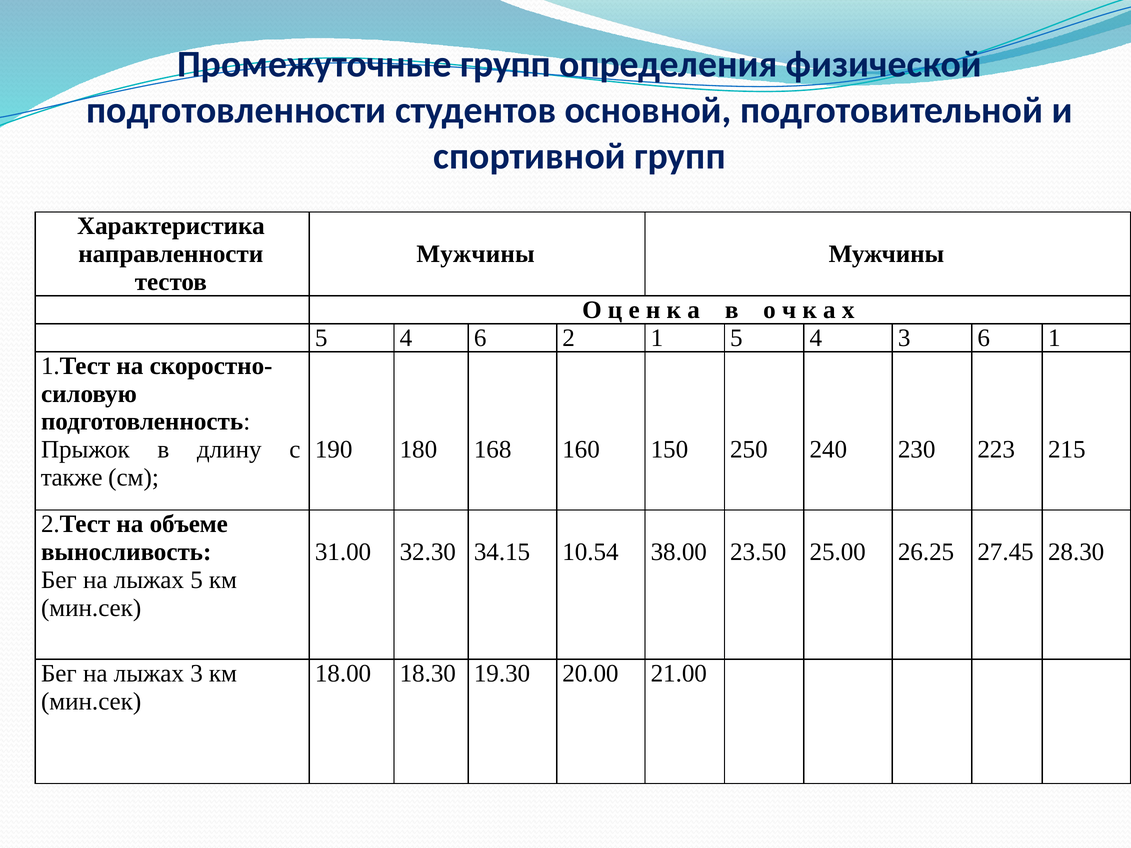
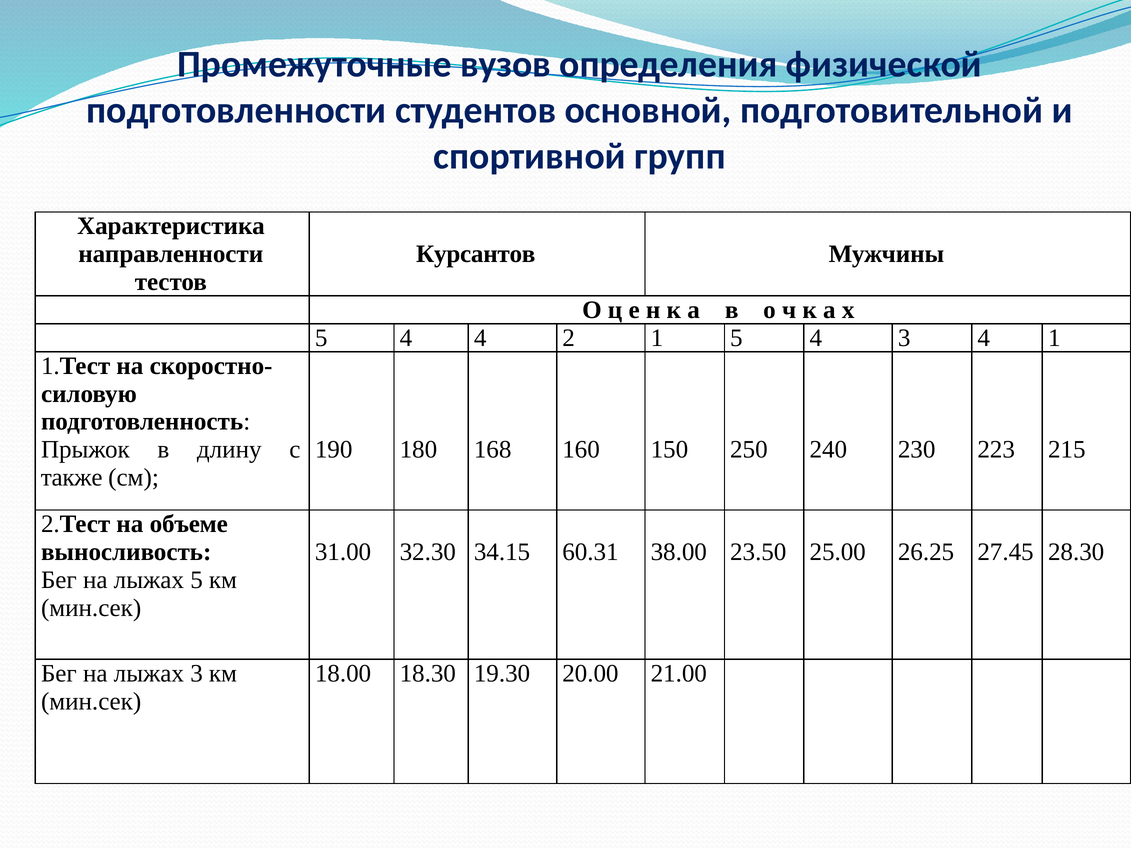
Промежуточные групп: групп -> вузов
Мужчины at (476, 254): Мужчины -> Курсантов
4 6: 6 -> 4
3 6: 6 -> 4
10.54: 10.54 -> 60.31
